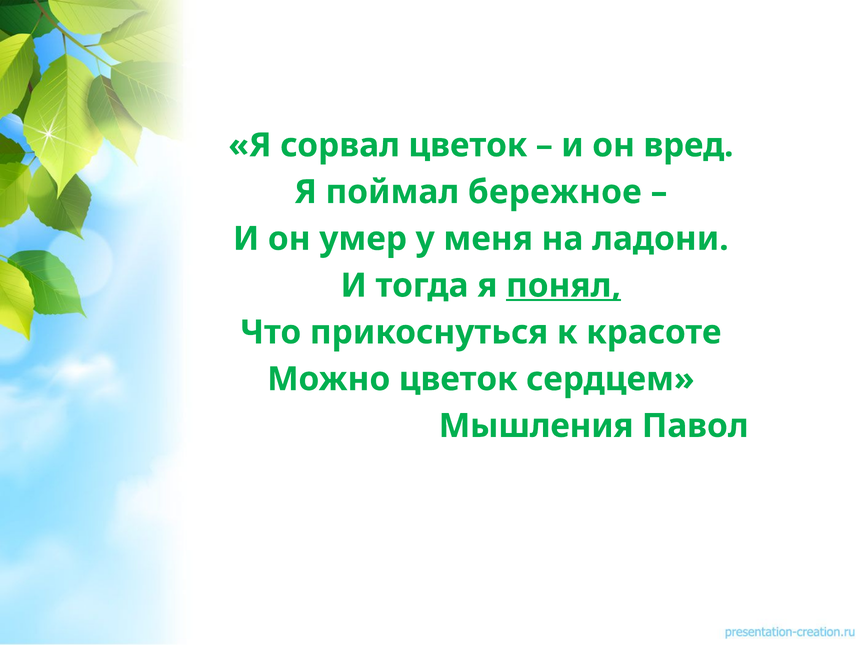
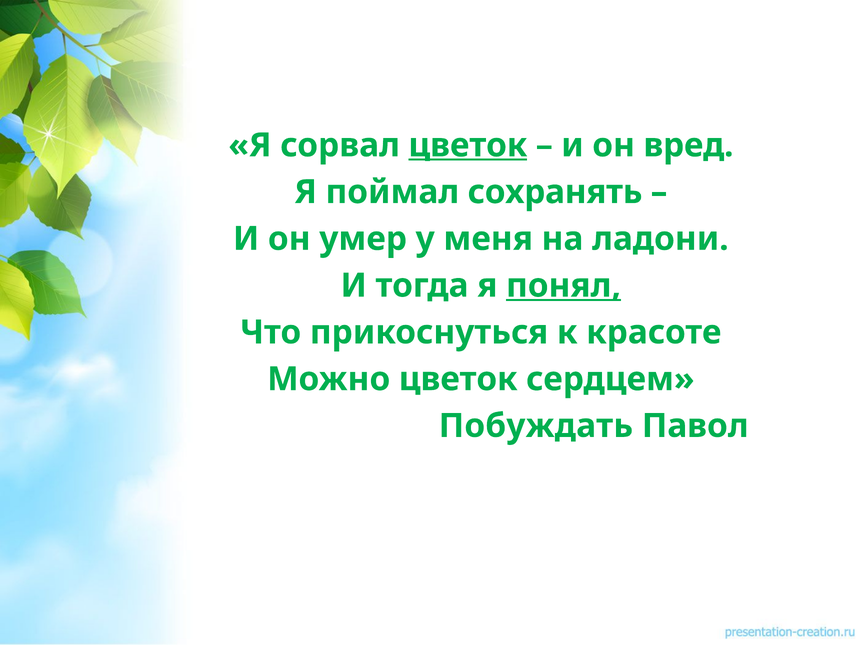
цветок at (468, 145) underline: none -> present
бережное: бережное -> сохранять
Мышления: Мышления -> Побуждать
